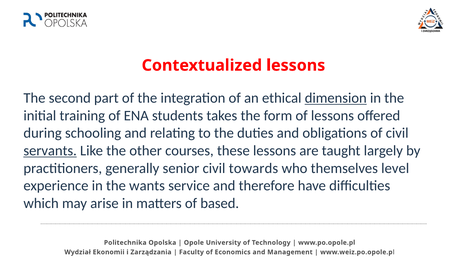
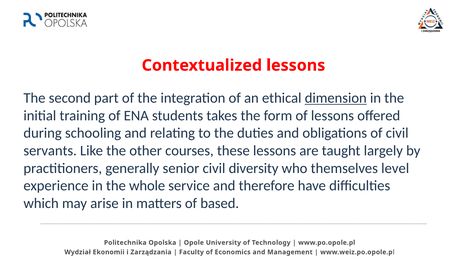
servants underline: present -> none
towards: towards -> diversity
wants: wants -> whole
